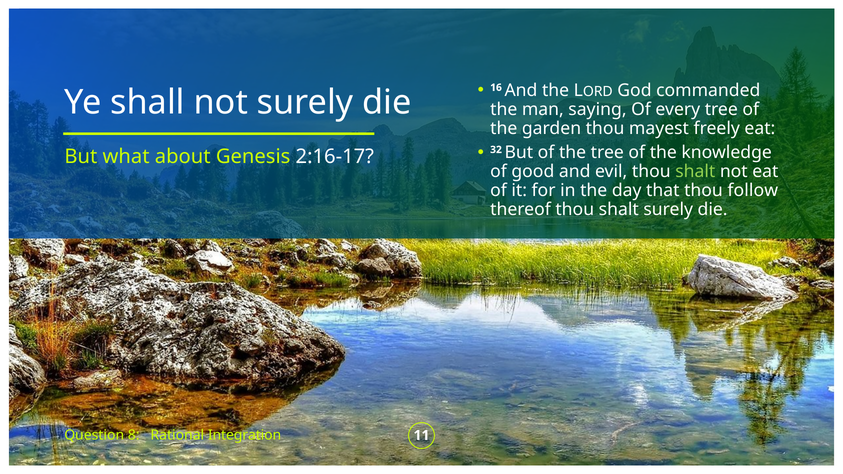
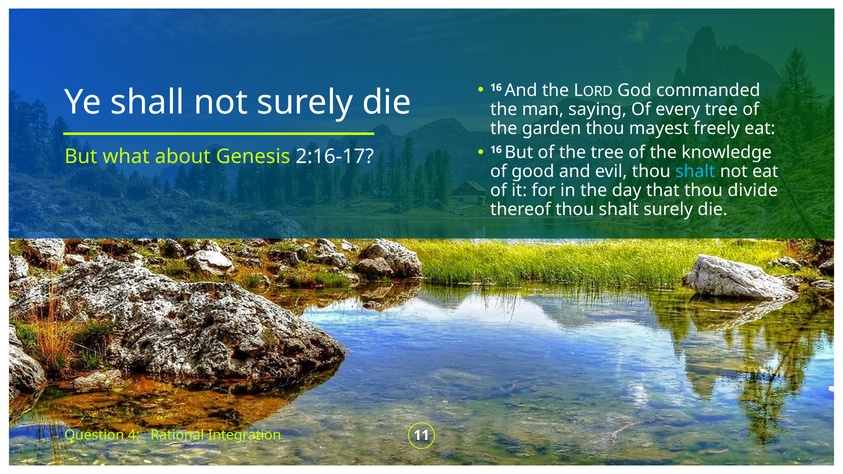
32 at (496, 150): 32 -> 16
shalt at (695, 172) colour: light green -> light blue
follow: follow -> divide
8: 8 -> 4
